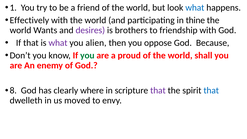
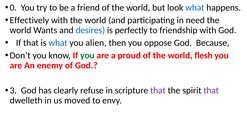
1: 1 -> 0
thine: thine -> need
desires colour: purple -> blue
brothers: brothers -> perfectly
what at (58, 43) colour: purple -> blue
shall: shall -> flesh
8: 8 -> 3
where: where -> refuse
that at (211, 90) colour: blue -> purple
